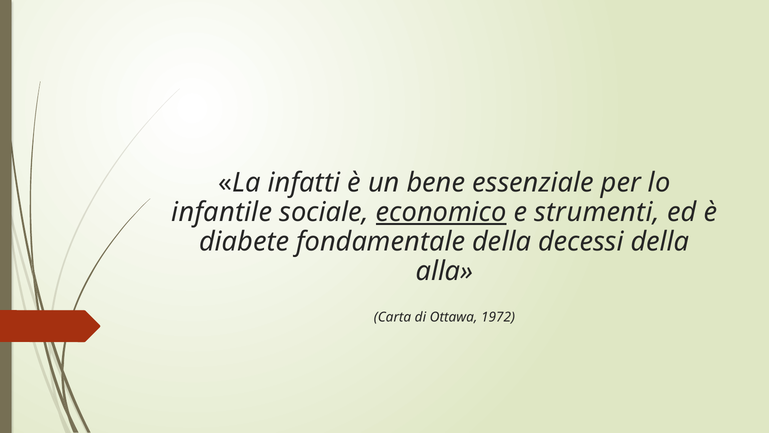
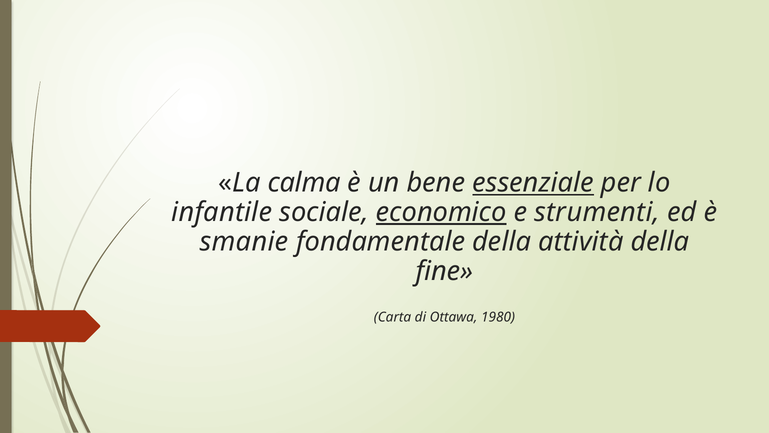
infatti: infatti -> calma
essenziale underline: none -> present
diabete: diabete -> smanie
decessi: decessi -> attività
alla: alla -> fine
1972: 1972 -> 1980
